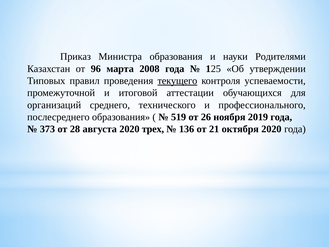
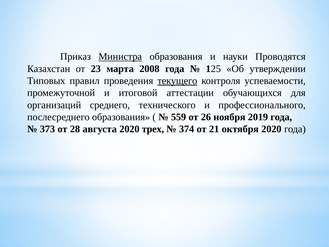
Министра underline: none -> present
Родителями: Родителями -> Проводятся
96: 96 -> 23
519: 519 -> 559
136: 136 -> 374
